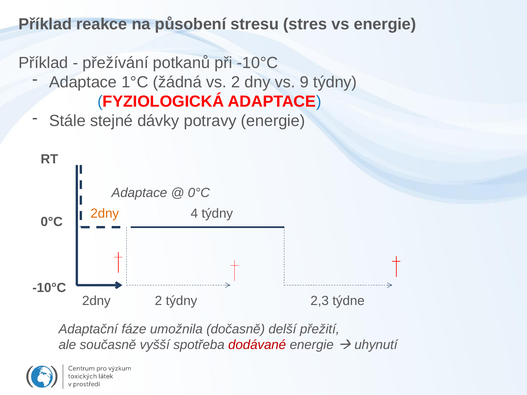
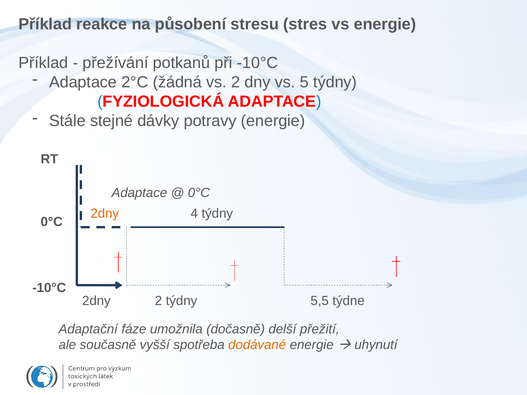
1°C: 1°C -> 2°C
9: 9 -> 5
2,3: 2,3 -> 5,5
dodávané colour: red -> orange
